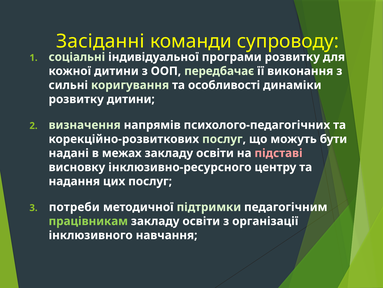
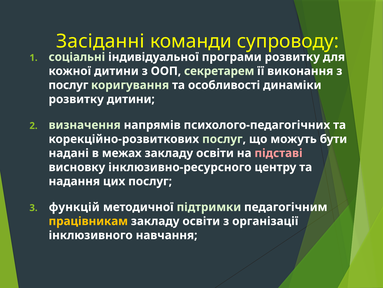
передбачає: передбачає -> секретарем
сильні at (68, 85): сильні -> послуг
потреби: потреби -> функцій
працівникам colour: light green -> yellow
